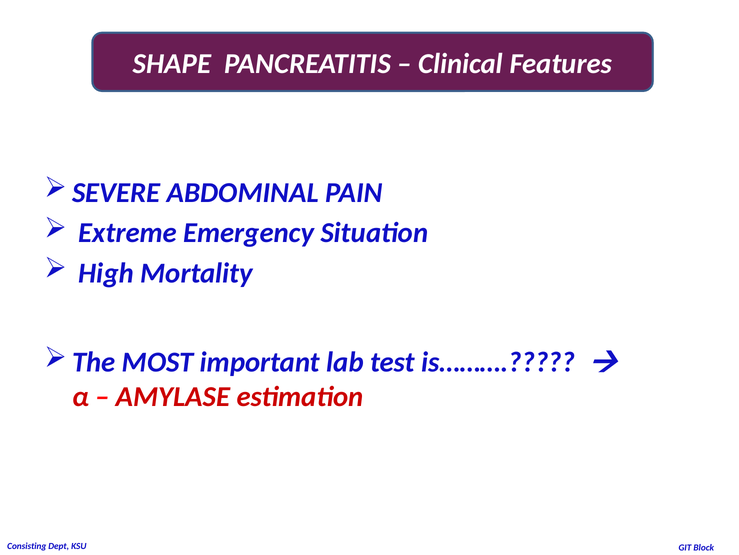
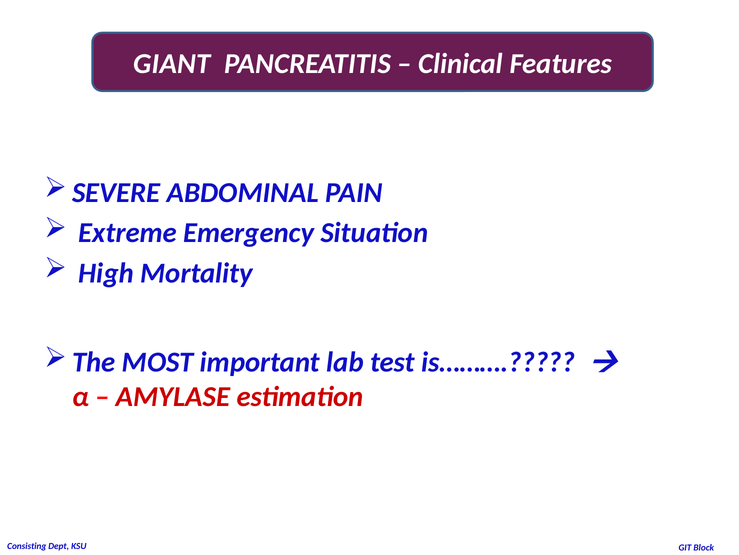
SHAPE: SHAPE -> GIANT
